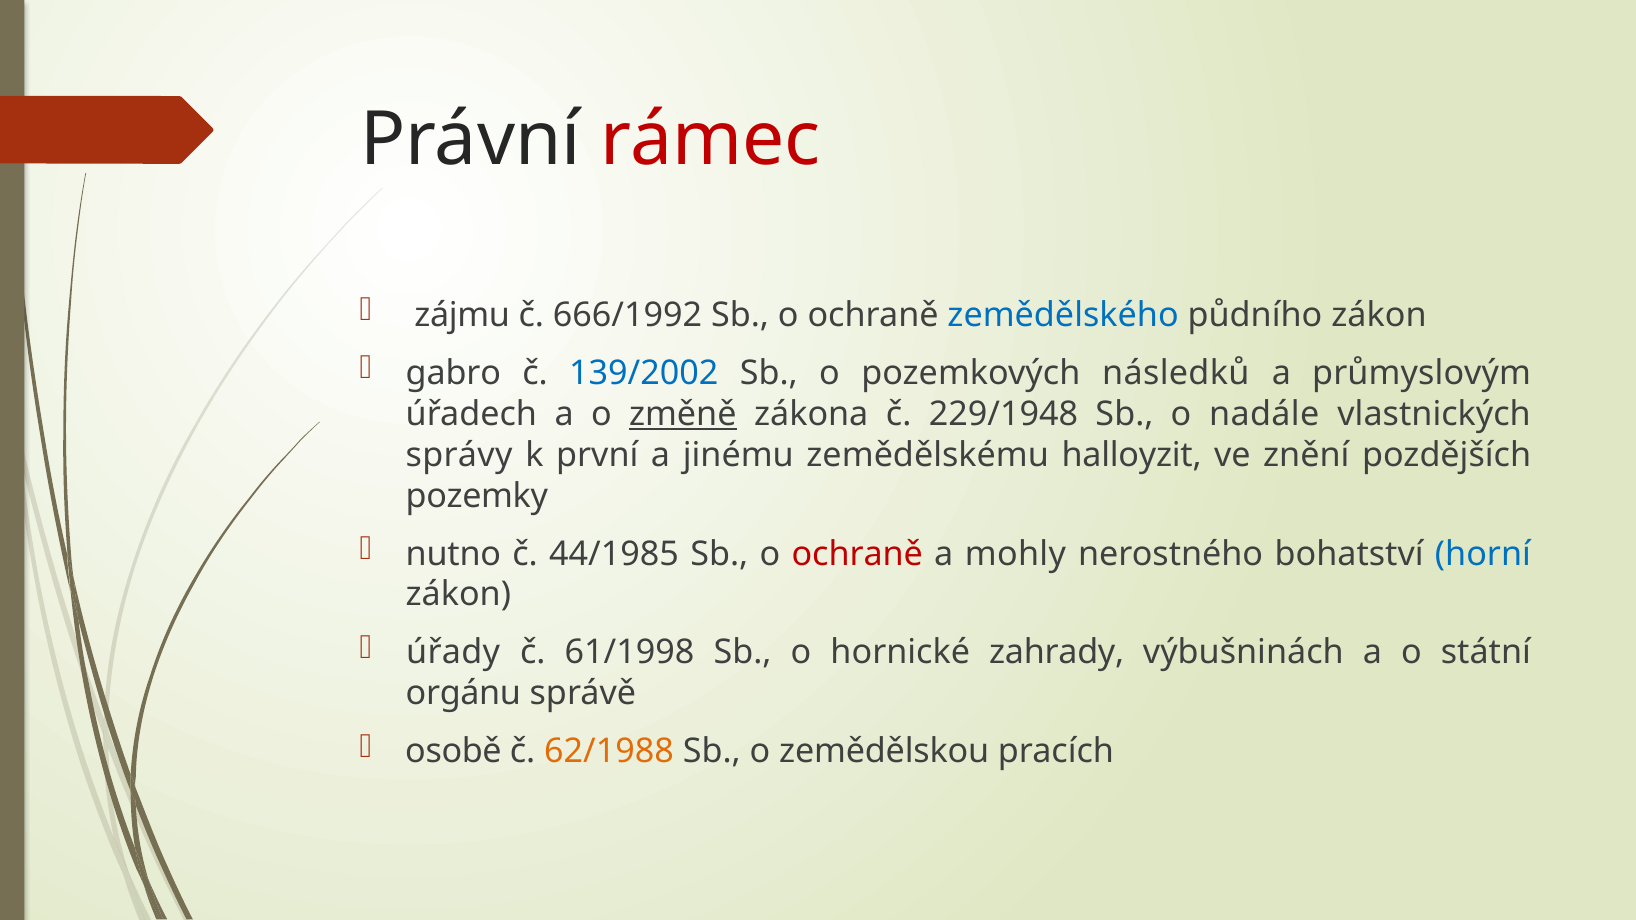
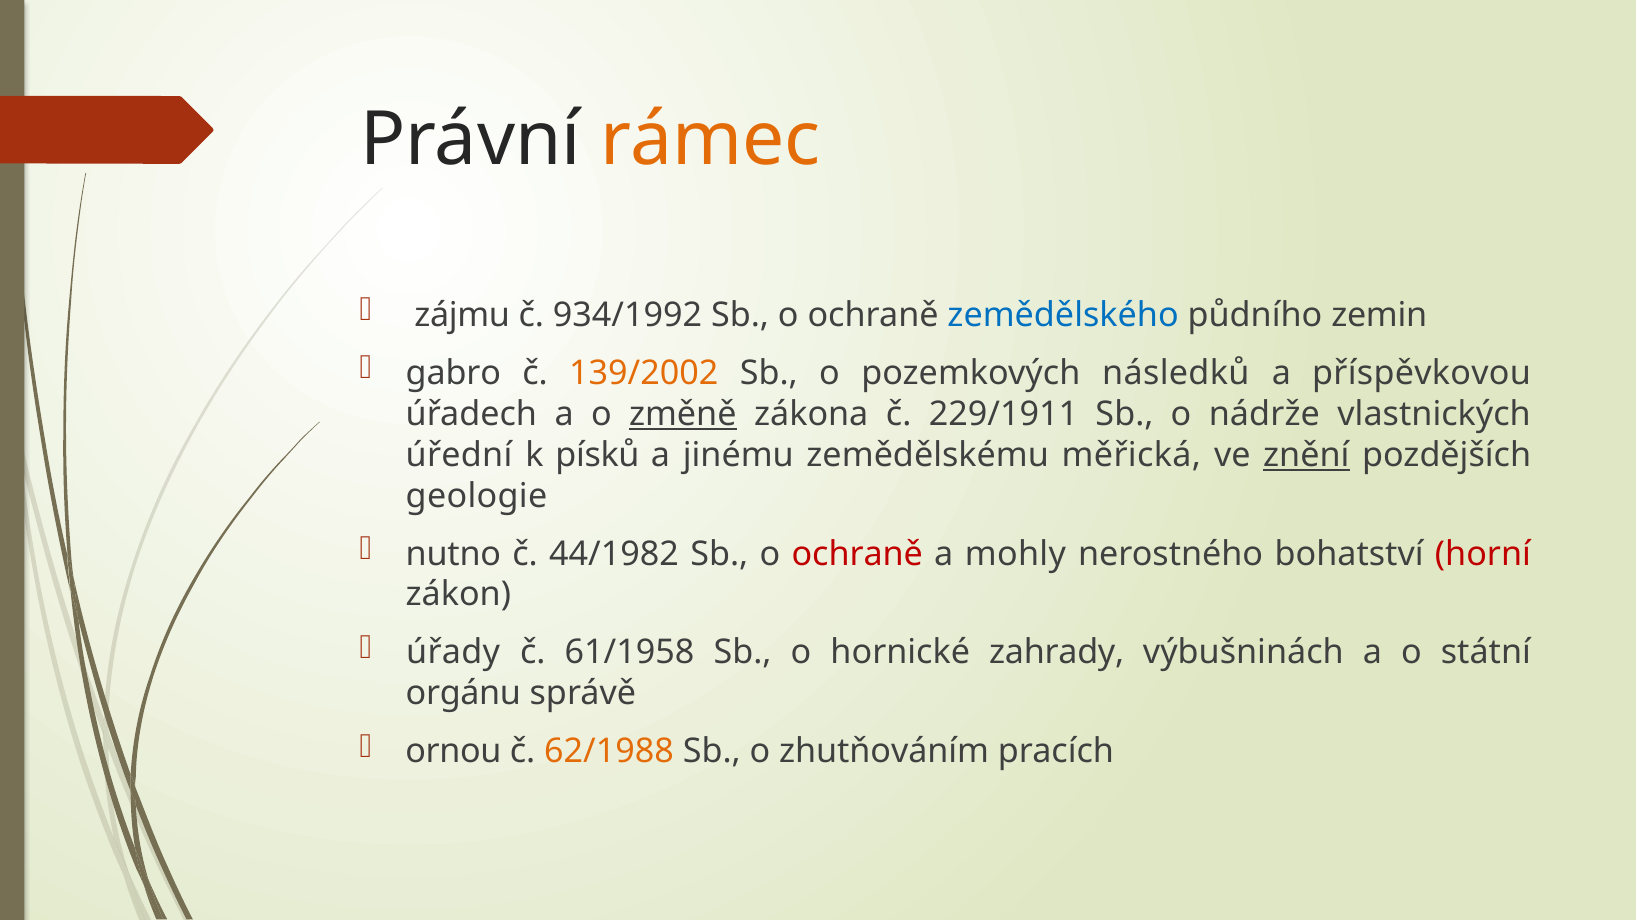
rámec colour: red -> orange
666/1992: 666/1992 -> 934/1992
půdního zákon: zákon -> zemin
139/2002 colour: blue -> orange
průmyslovým: průmyslovým -> příspěvkovou
229/1948: 229/1948 -> 229/1911
nadále: nadále -> nádrže
správy: správy -> úřední
první: první -> písků
halloyzit: halloyzit -> měřická
znění underline: none -> present
pozemky: pozemky -> geologie
44/1985: 44/1985 -> 44/1982
horní colour: blue -> red
61/1998: 61/1998 -> 61/1958
osobě: osobě -> ornou
zemědělskou: zemědělskou -> zhutňováním
